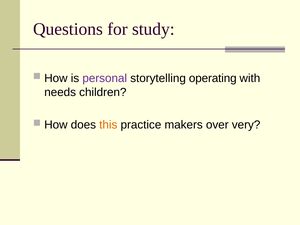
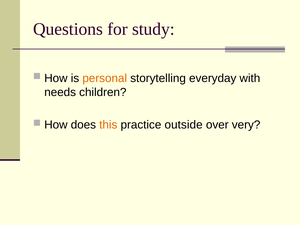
personal colour: purple -> orange
operating: operating -> everyday
makers: makers -> outside
